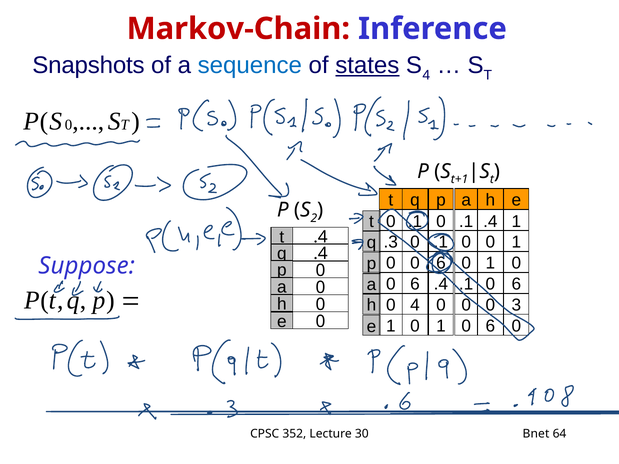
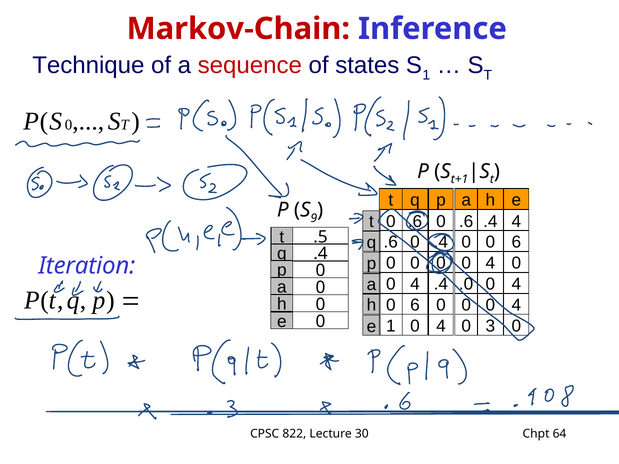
Snapshots: Snapshots -> Technique
sequence colour: blue -> red
states underline: present -> none
4 at (426, 75): 4 -> 1
2: 2 -> 9
.1 at (415, 221): .1 -> .6
.1 at (466, 221): .1 -> .6
.4 1: 1 -> 4
.4 at (320, 237): .4 -> .5
.3 at (391, 242): .3 -> .6
.1 at (441, 242): .1 -> .4
0 0 1: 1 -> 6
6 at (441, 263): 6 -> 0
1 at (490, 263): 1 -> 4
Suppose: Suppose -> Iteration
6 at (415, 284): 6 -> 4
.1 at (466, 284): .1 -> .0
6 at (516, 284): 6 -> 4
4 at (415, 305): 4 -> 6
0 0 3: 3 -> 4
1 at (441, 326): 1 -> 4
6 at (490, 326): 6 -> 3
352: 352 -> 822
Bnet: Bnet -> Chpt
